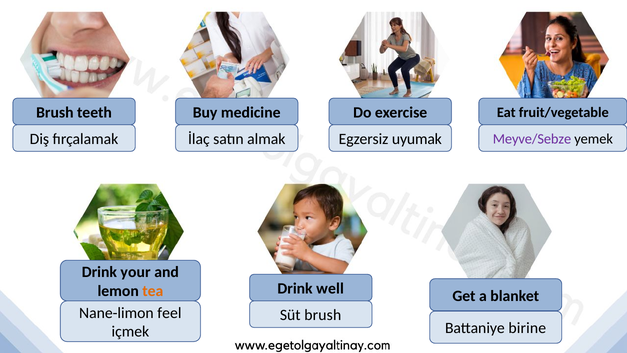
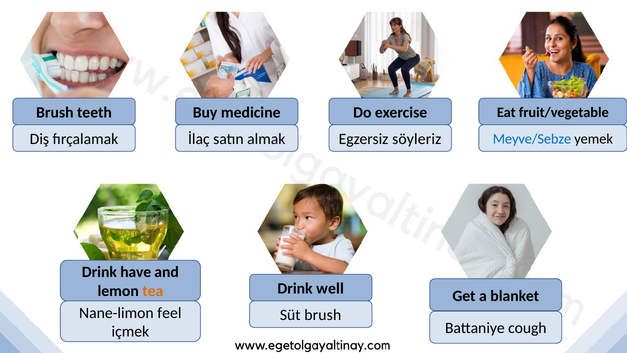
uyumak: uyumak -> söyleriz
Meyve/Sebze colour: purple -> blue
your: your -> have
birine: birine -> cough
